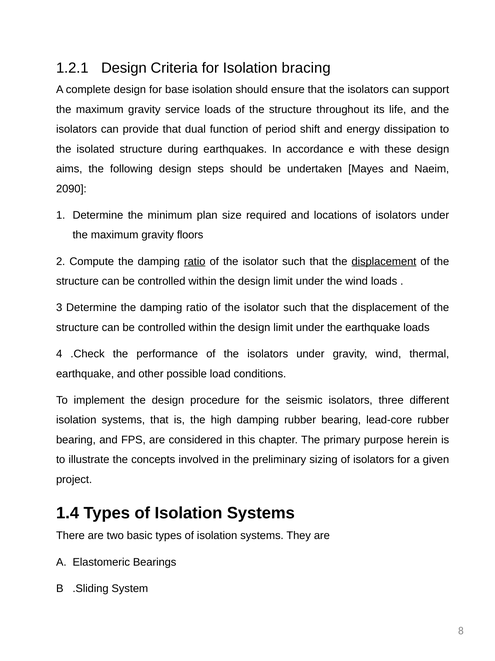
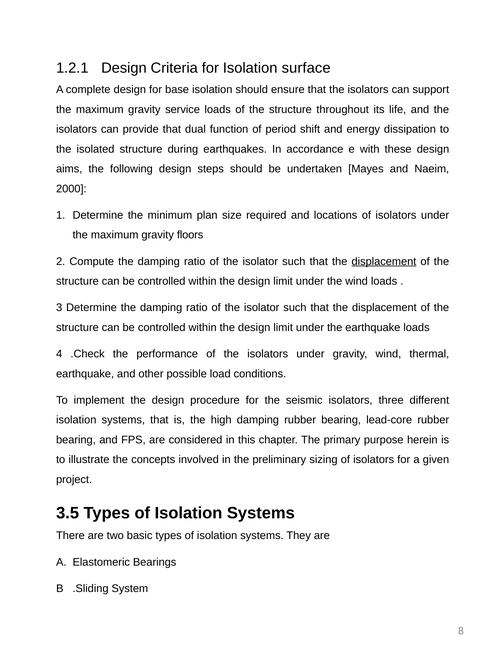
bracing: bracing -> surface
2090: 2090 -> 2000
ratio at (195, 261) underline: present -> none
1.4: 1.4 -> 3.5
